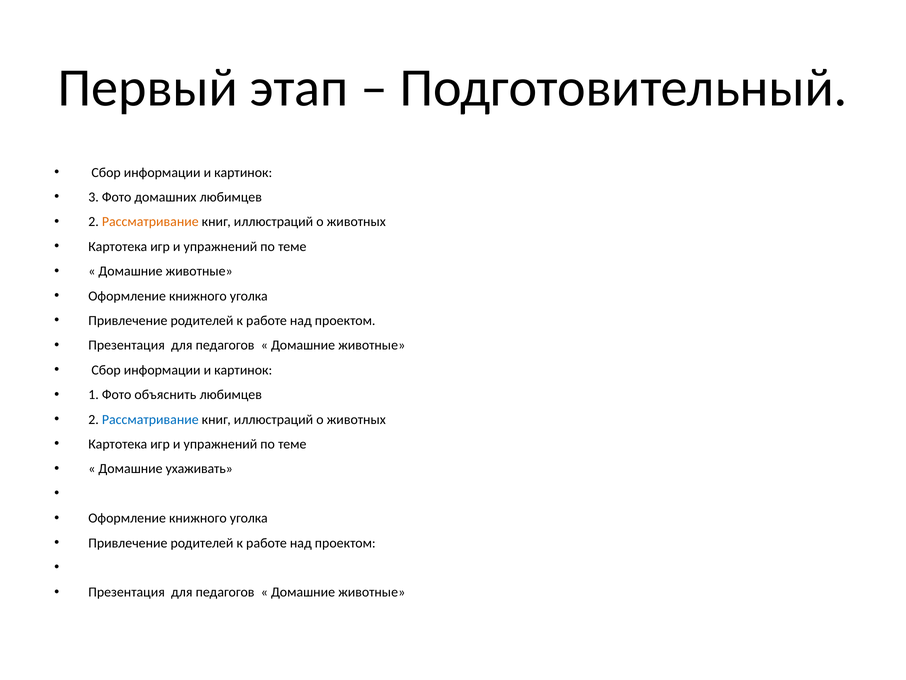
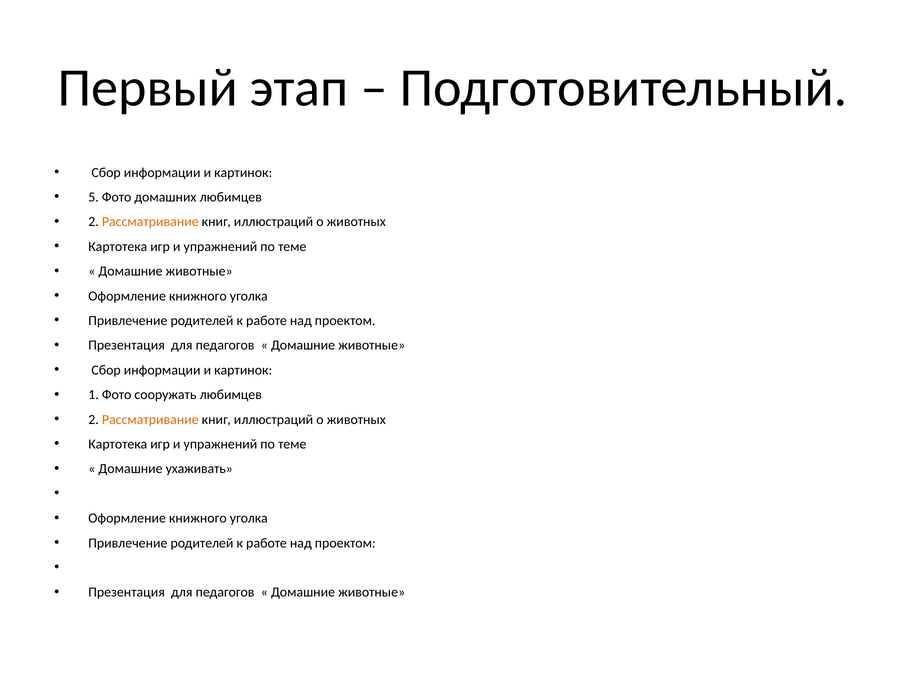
3: 3 -> 5
объяснить: объяснить -> сооружать
Рассматривание at (150, 419) colour: blue -> orange
